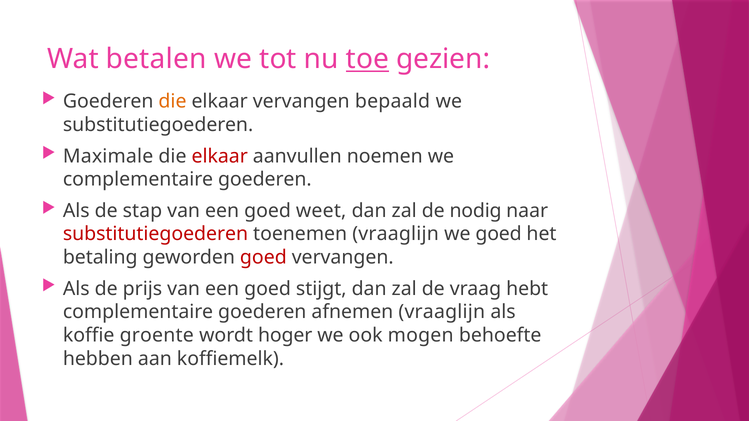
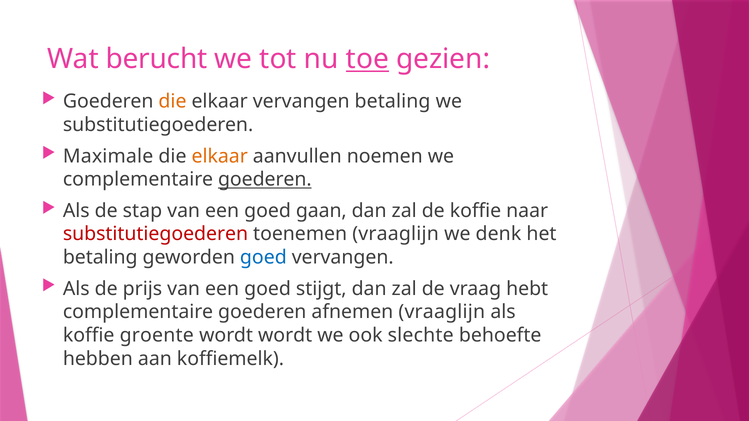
betalen: betalen -> berucht
vervangen bepaald: bepaald -> betaling
elkaar at (220, 156) colour: red -> orange
goederen at (265, 180) underline: none -> present
weet: weet -> gaan
de nodig: nodig -> koffie
we goed: goed -> denk
goed at (263, 258) colour: red -> blue
wordt hoger: hoger -> wordt
mogen: mogen -> slechte
